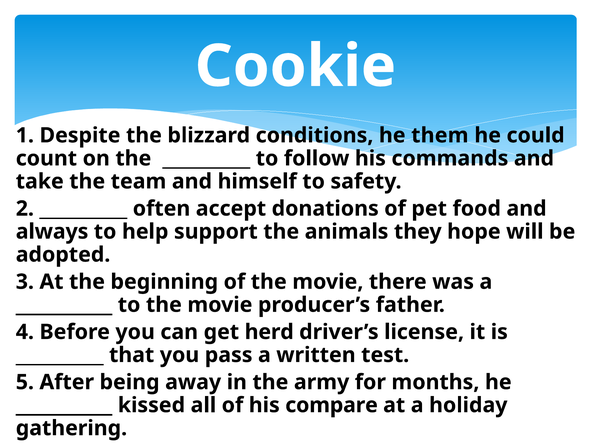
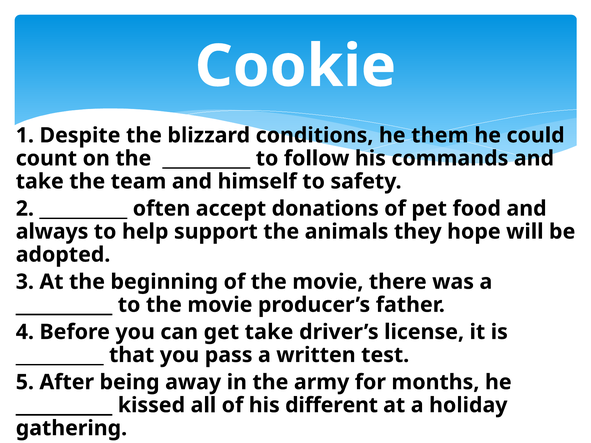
get herd: herd -> take
compare: compare -> different
